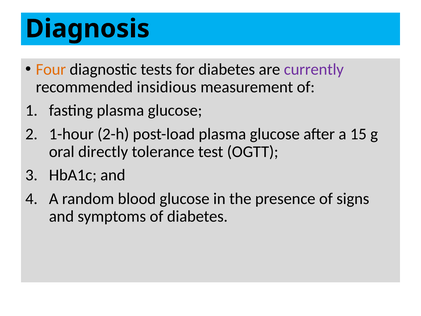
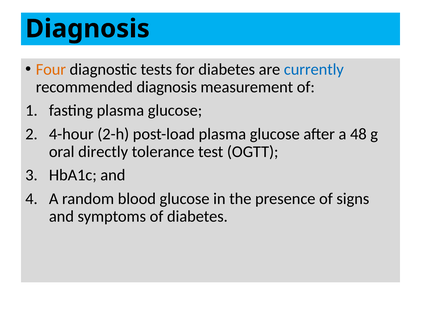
currently colour: purple -> blue
recommended insidious: insidious -> diagnosis
1-hour: 1-hour -> 4-hour
15: 15 -> 48
